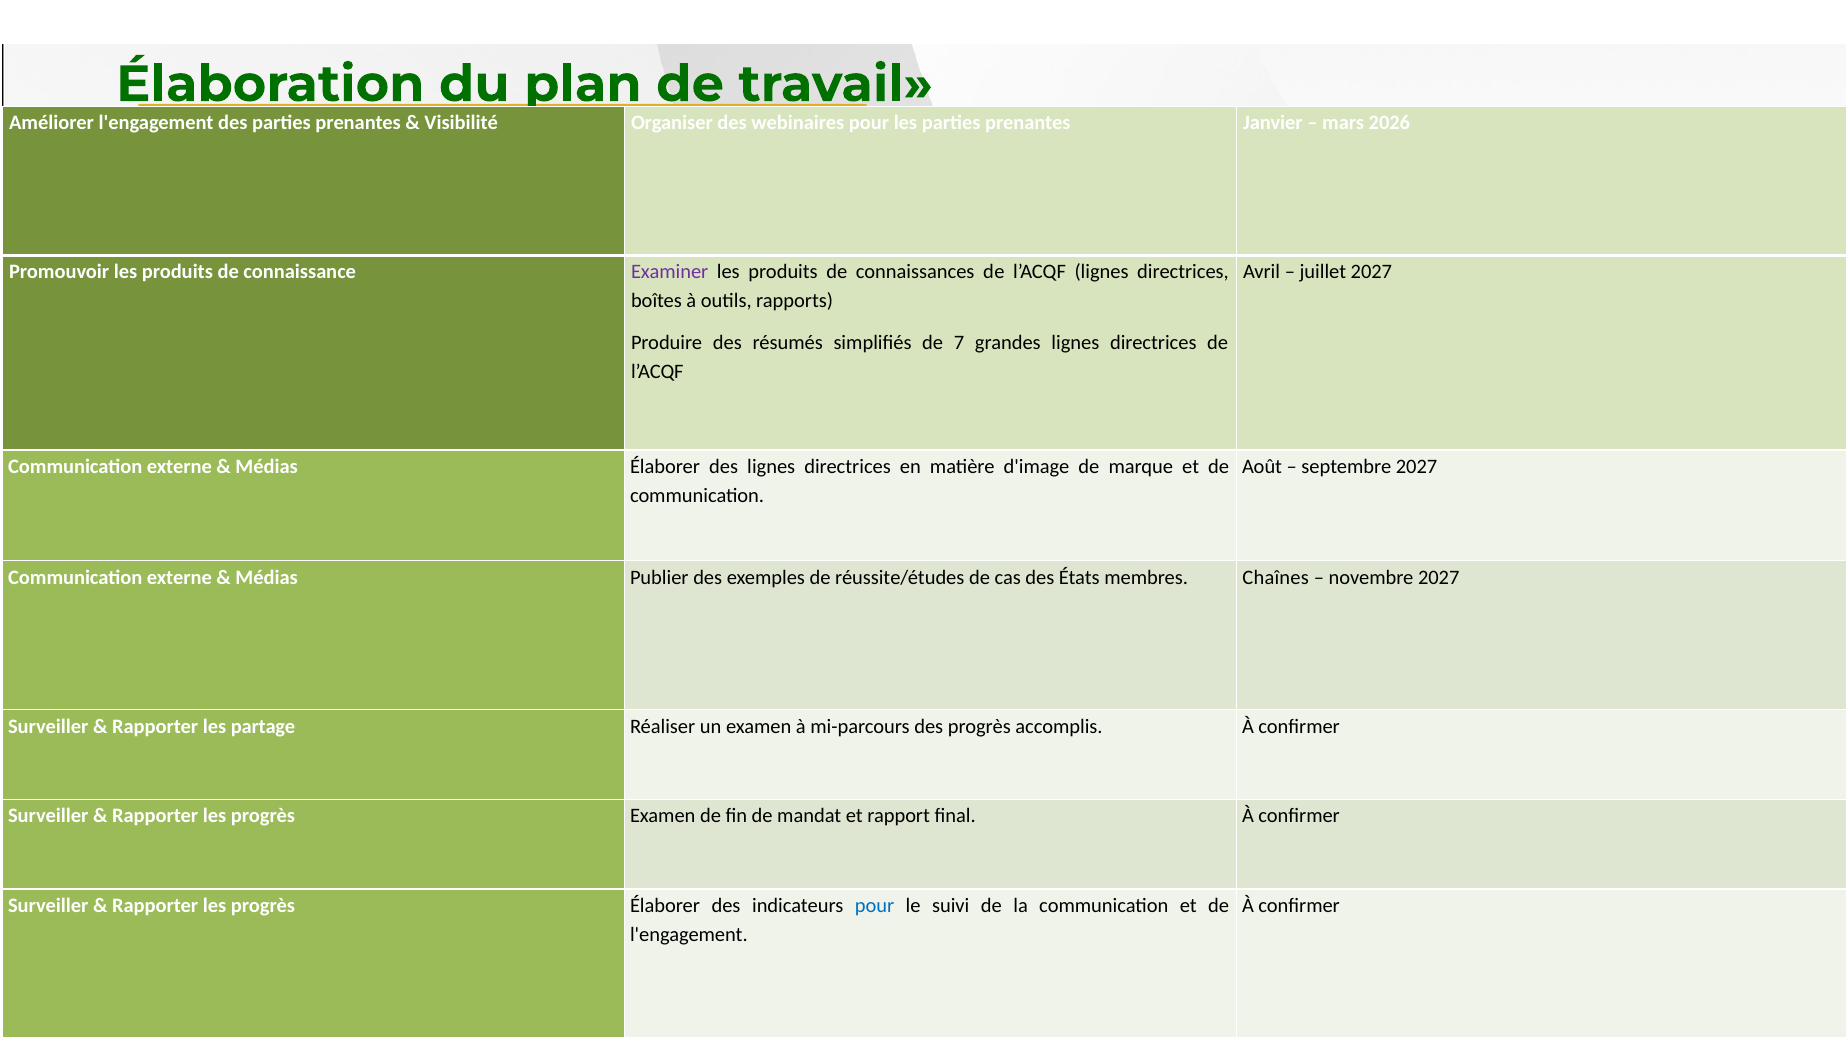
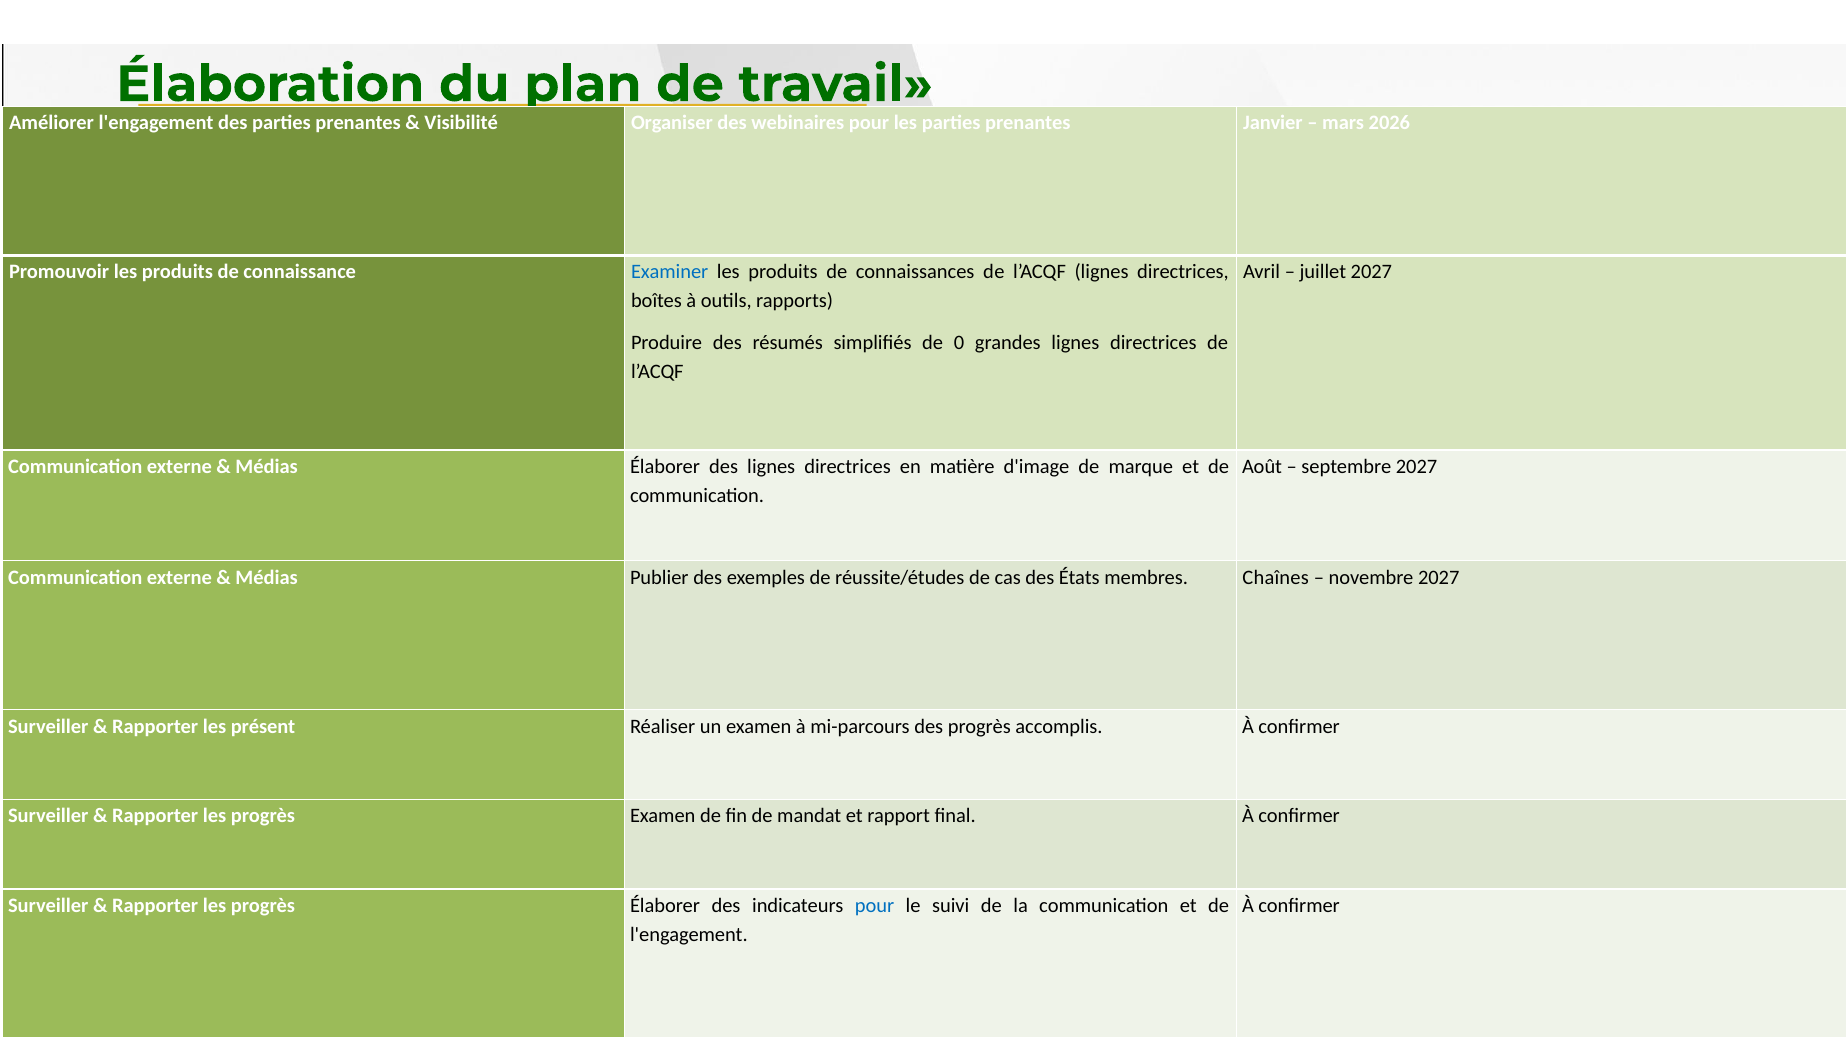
Examiner colour: purple -> blue
7: 7 -> 0
partage: partage -> présent
